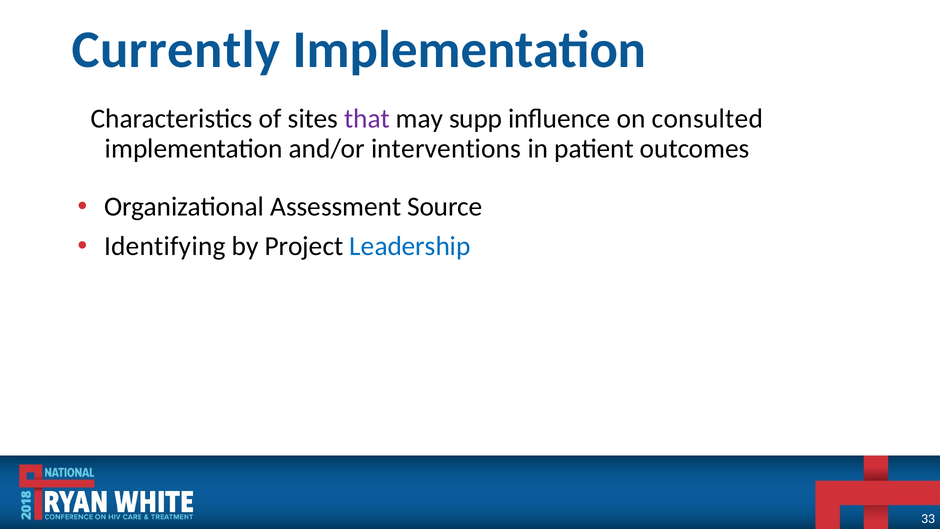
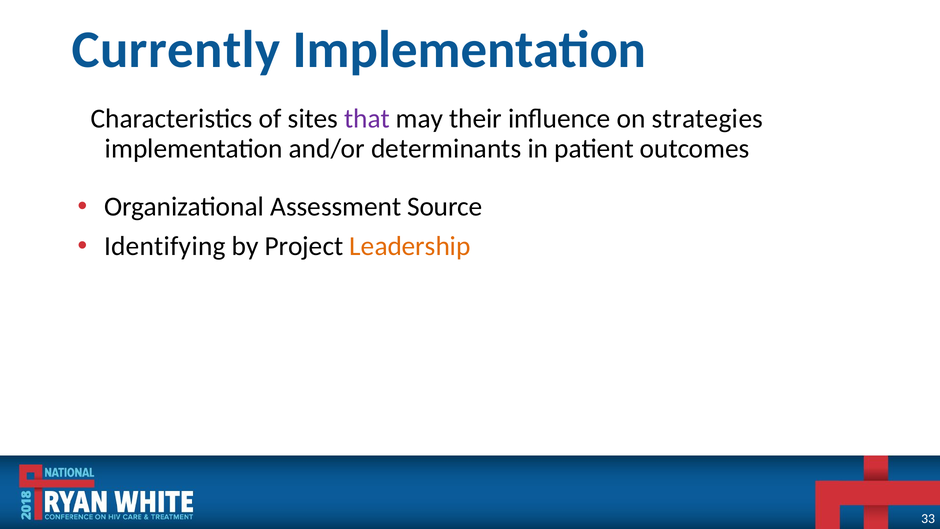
supp: supp -> their
consulted: consulted -> strategies
interventions: interventions -> determinants
Leadership colour: blue -> orange
